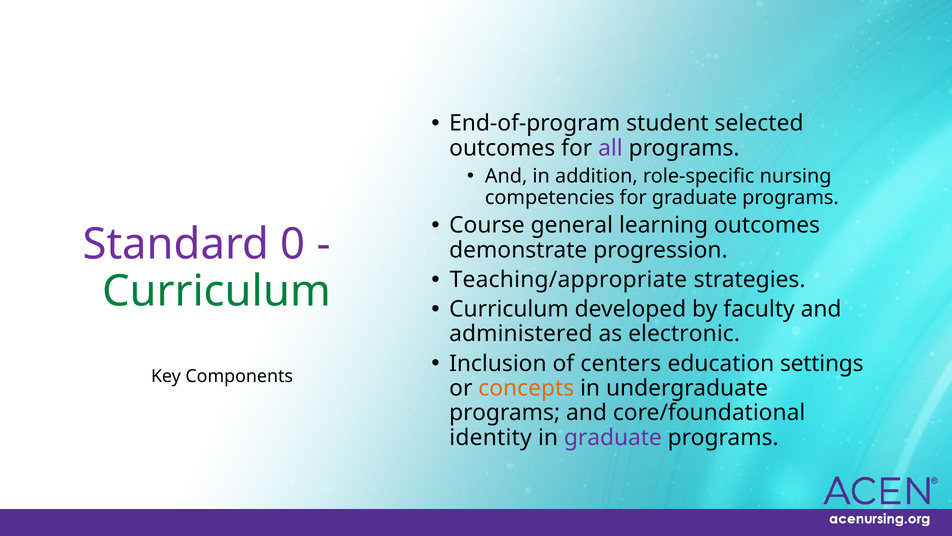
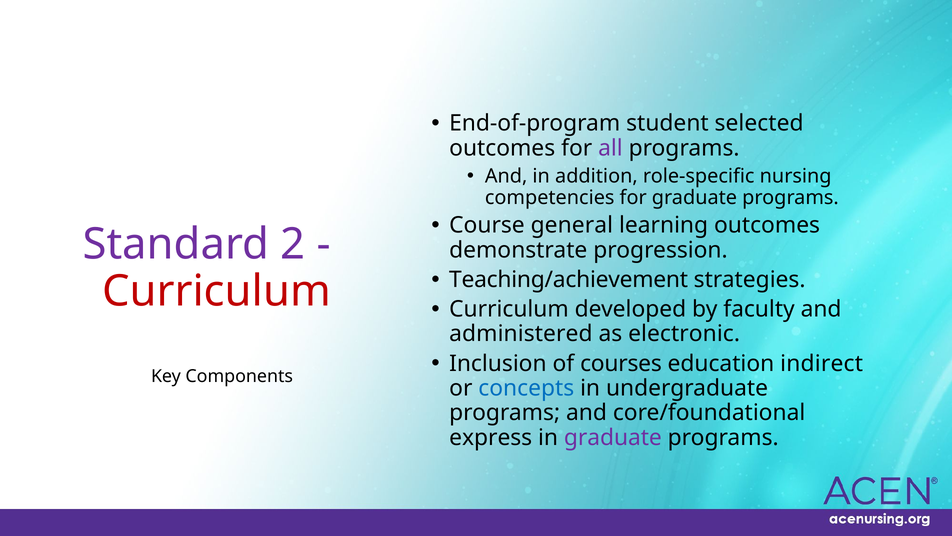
0: 0 -> 2
Teaching/appropriate: Teaching/appropriate -> Teaching/achievement
Curriculum at (217, 291) colour: green -> red
centers: centers -> courses
settings: settings -> indirect
concepts colour: orange -> blue
identity: identity -> express
